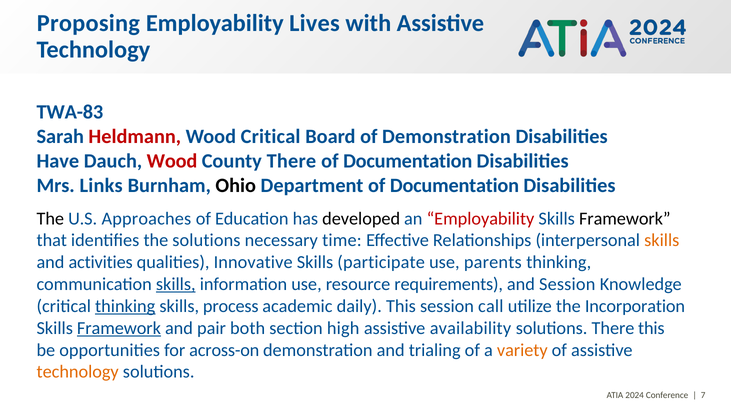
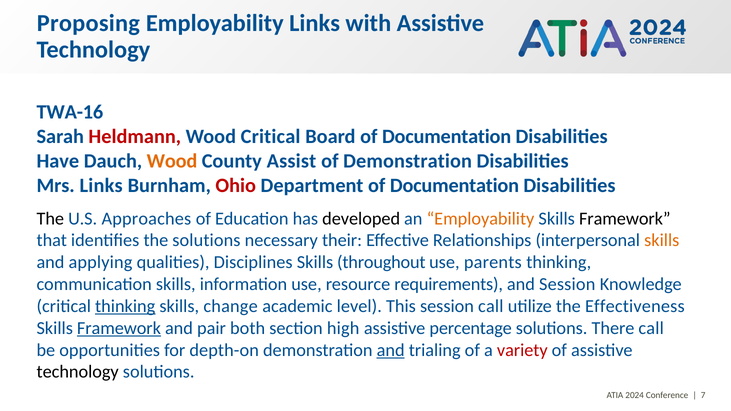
Employability Lives: Lives -> Links
TWA-83: TWA-83 -> TWA-16
Board of Demonstration: Demonstration -> Documentation
Wood at (172, 161) colour: red -> orange
County There: There -> Assist
Documentation at (408, 161): Documentation -> Demonstration
Ohio colour: black -> red
Employability at (480, 219) colour: red -> orange
time: time -> their
activities: activities -> applying
Innovative: Innovative -> Disciplines
participate: participate -> throughout
skills at (176, 284) underline: present -> none
process: process -> change
daily: daily -> level
Incorporation: Incorporation -> Effectiveness
availability: availability -> percentage
There this: this -> call
across-on: across-on -> depth-on
and at (391, 350) underline: none -> present
variety colour: orange -> red
technology at (78, 372) colour: orange -> black
